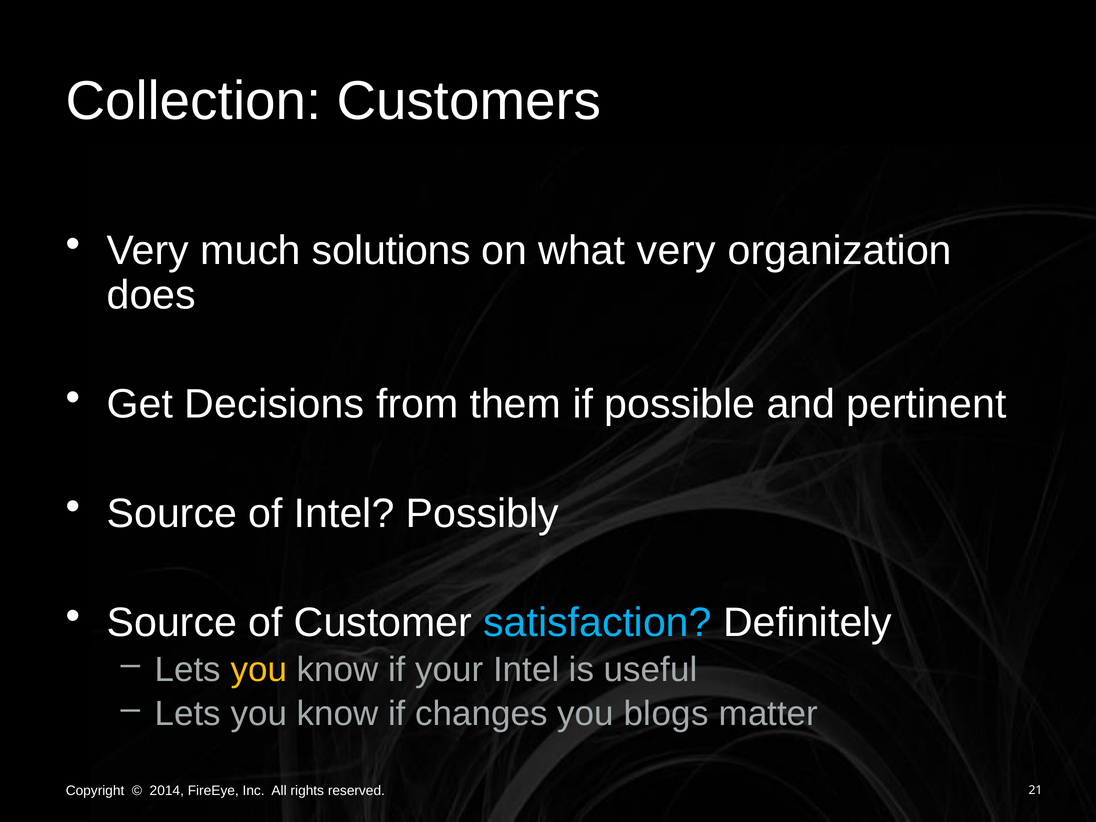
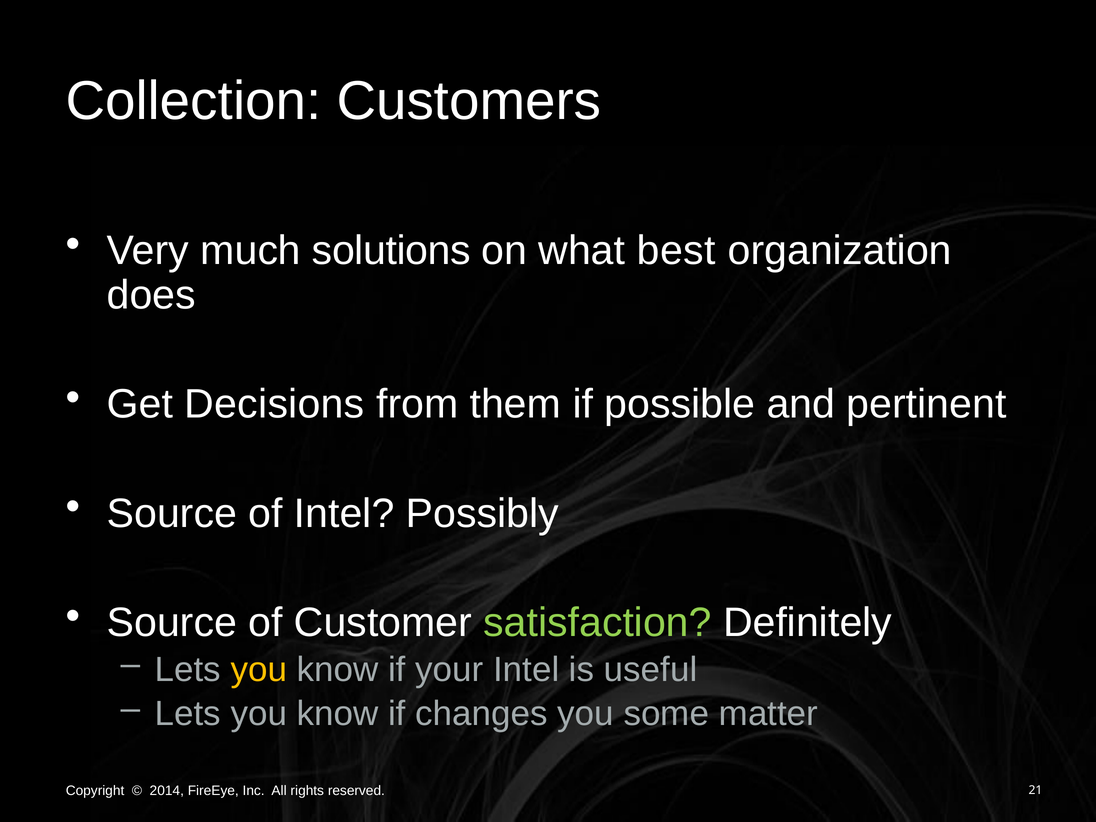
what very: very -> best
satisfaction colour: light blue -> light green
blogs: blogs -> some
